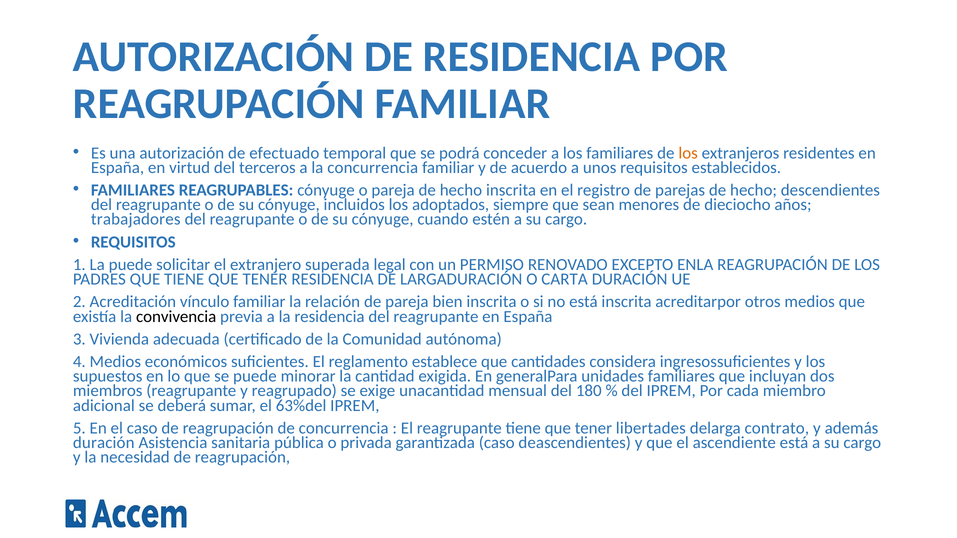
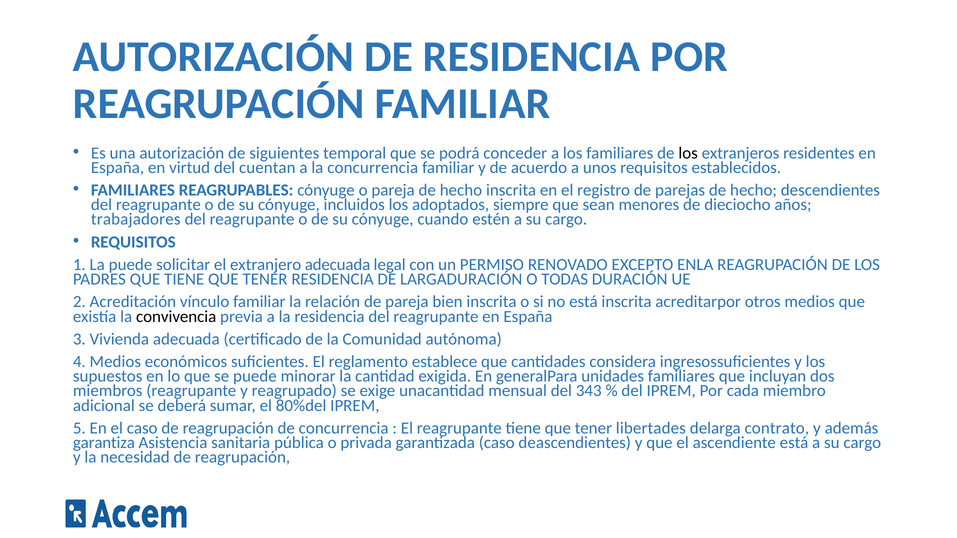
efectuado: efectuado -> siguientes
los at (688, 153) colour: orange -> black
terceros: terceros -> cuentan
extranjero superada: superada -> adecuada
CARTA: CARTA -> TODAS
180: 180 -> 343
63%del: 63%del -> 80%del
duración at (104, 443): duración -> garantiza
